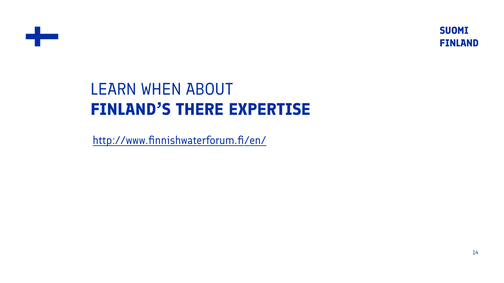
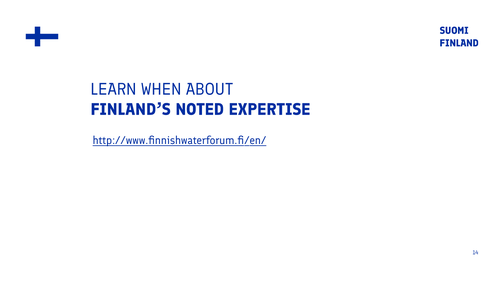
THERE: THERE -> NOTED
